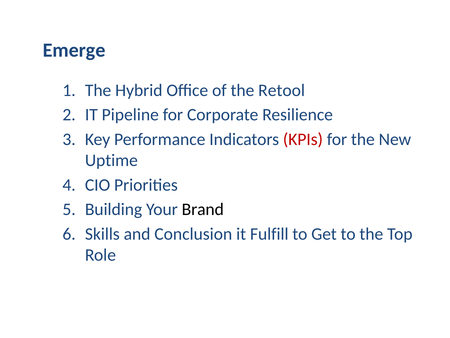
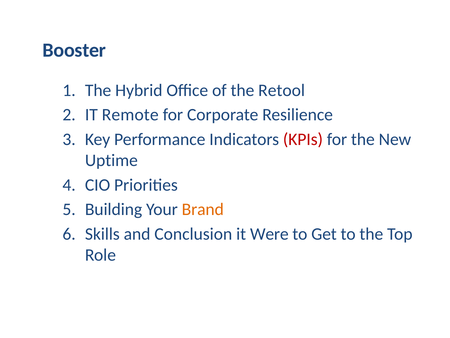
Emerge: Emerge -> Booster
Pipeline: Pipeline -> Remote
Brand colour: black -> orange
Fulfill: Fulfill -> Were
